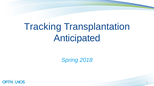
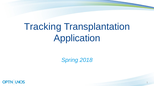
Anticipated: Anticipated -> Application
